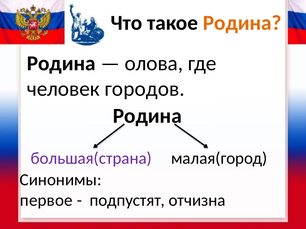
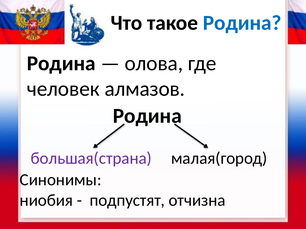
Родина at (242, 23) colour: orange -> blue
городов: городов -> алмазов
первое: первое -> ниобия
